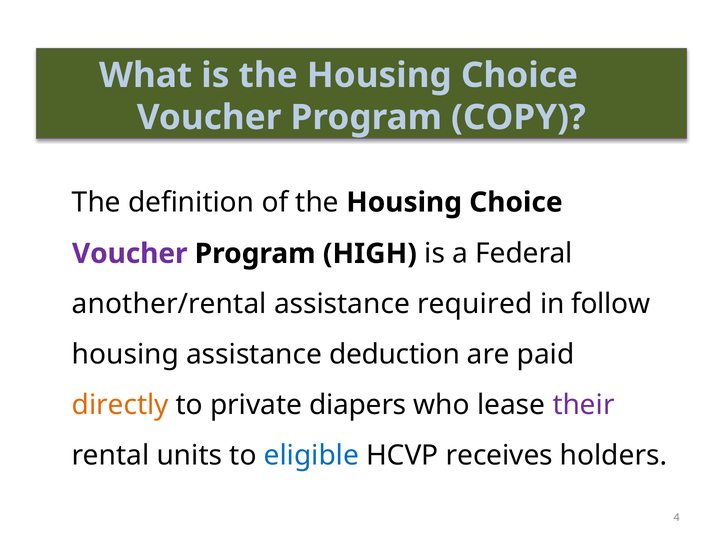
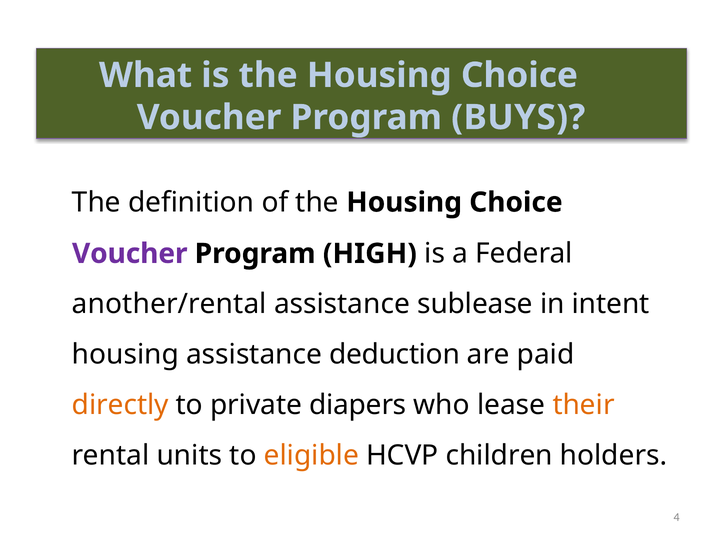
COPY: COPY -> BUYS
required: required -> sublease
follow: follow -> intent
their colour: purple -> orange
eligible colour: blue -> orange
receives: receives -> children
